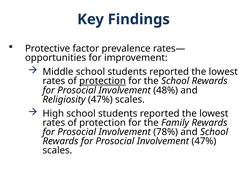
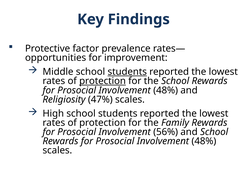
students at (127, 72) underline: none -> present
78%: 78% -> 56%
47% at (204, 141): 47% -> 48%
